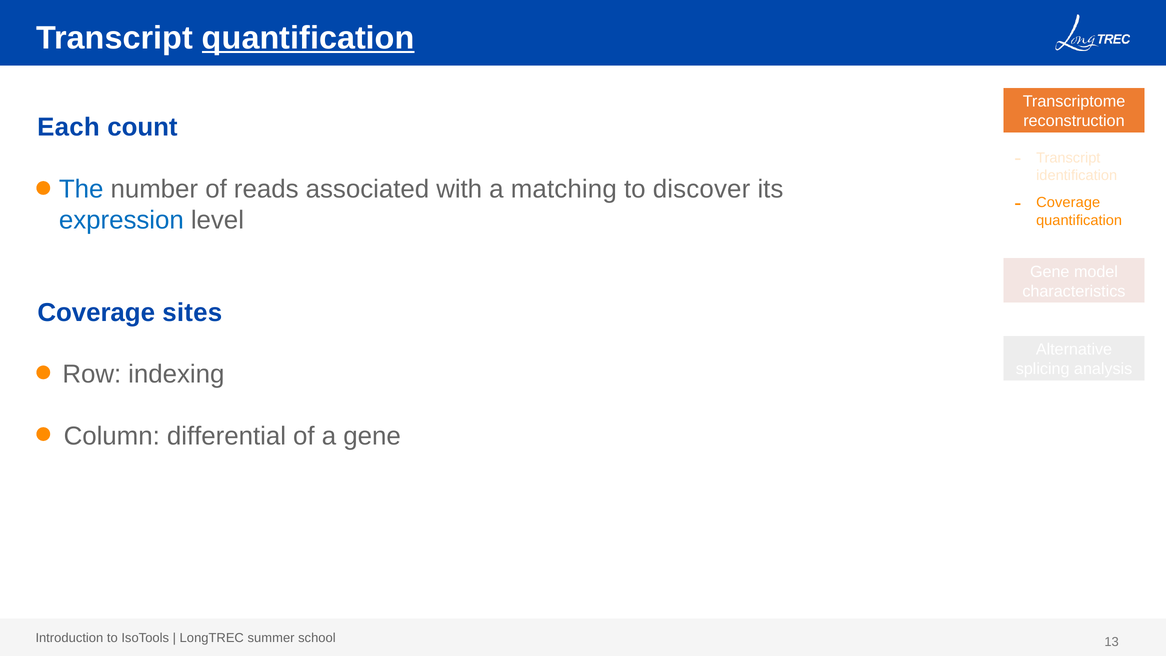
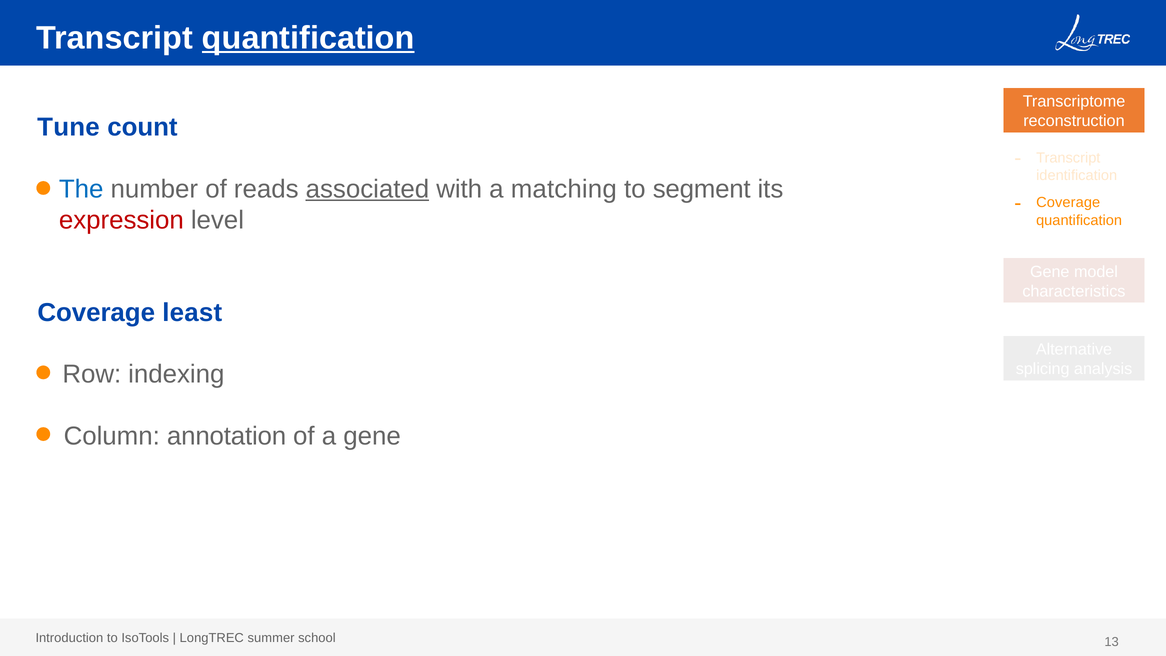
Each: Each -> Tune
associated underline: none -> present
discover: discover -> segment
expression colour: blue -> red
sites: sites -> least
differential: differential -> annotation
